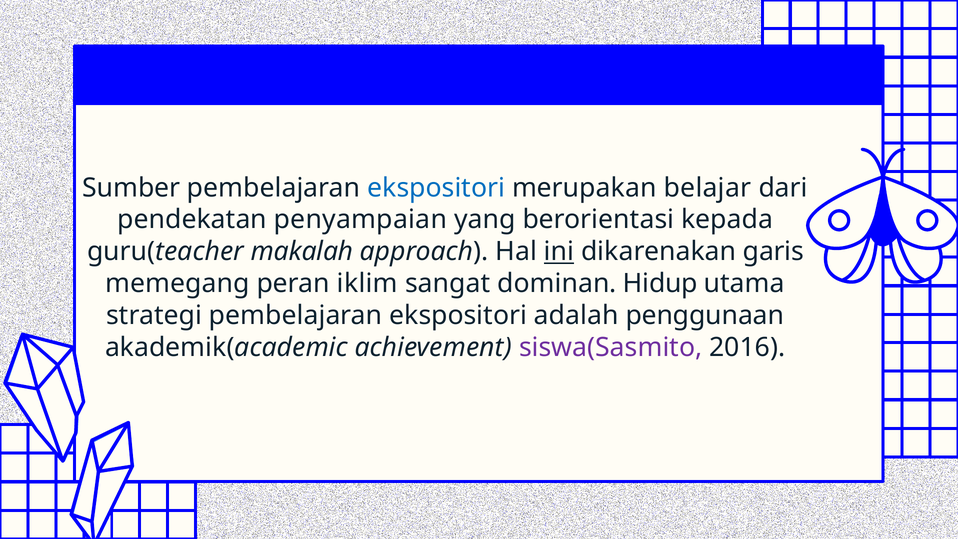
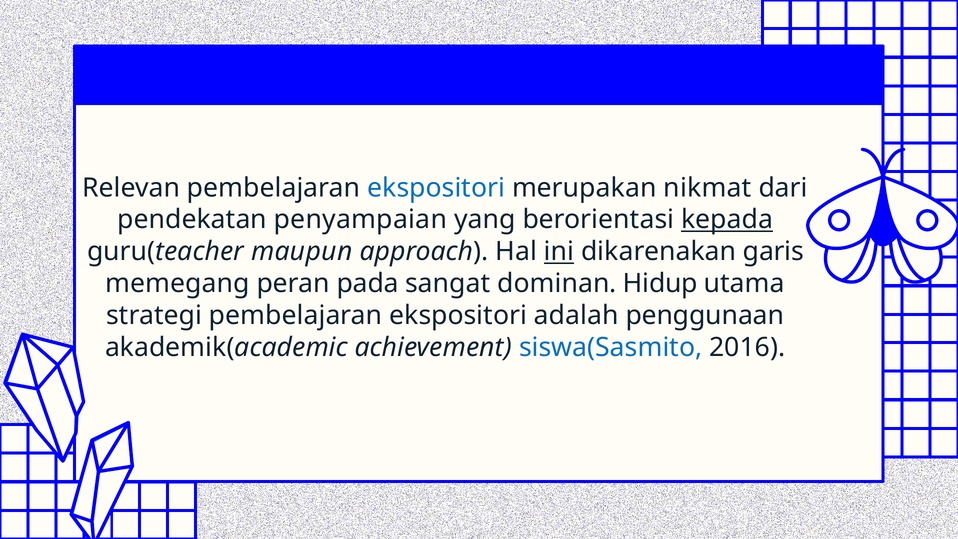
Sumber: Sumber -> Relevan
belajar: belajar -> nikmat
kepada underline: none -> present
makalah: makalah -> maupun
iklim: iklim -> pada
siswa(Sasmito colour: purple -> blue
